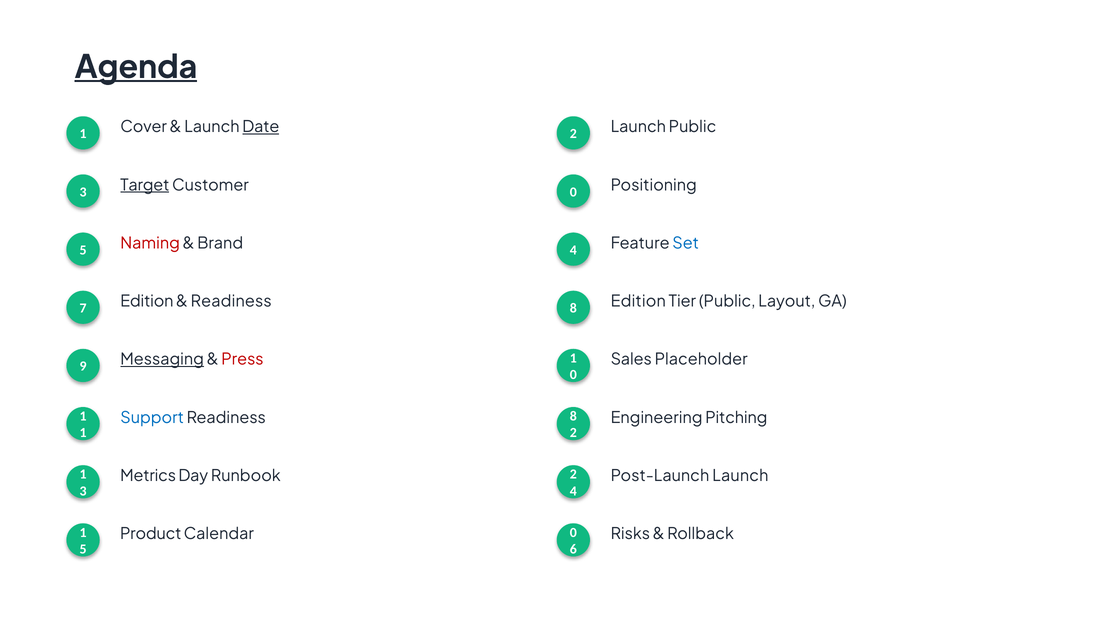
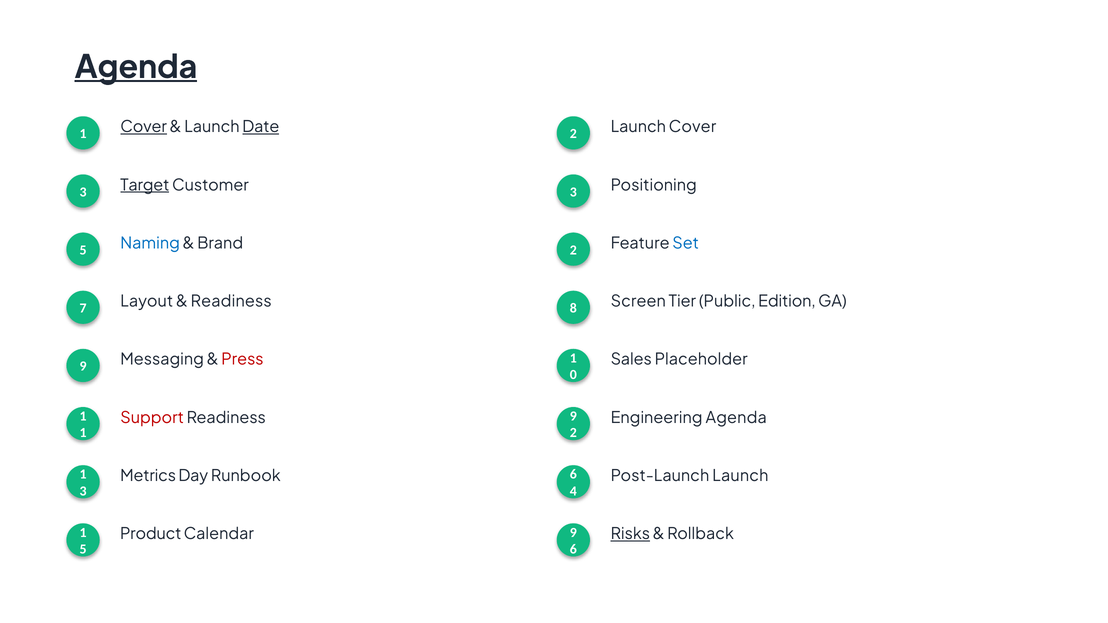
Cover at (144, 127) underline: none -> present
Launch Public: Public -> Cover
Customer 0: 0 -> 3
Naming colour: red -> blue
Brand 4: 4 -> 2
7 Edition: Edition -> Layout
8 Edition: Edition -> Screen
Layout: Layout -> Edition
Messaging underline: present -> none
Support colour: blue -> red
8 at (573, 416): 8 -> 9
Engineering Pitching: Pitching -> Agenda
Runbook 2: 2 -> 6
Calendar 0: 0 -> 9
Risks underline: none -> present
